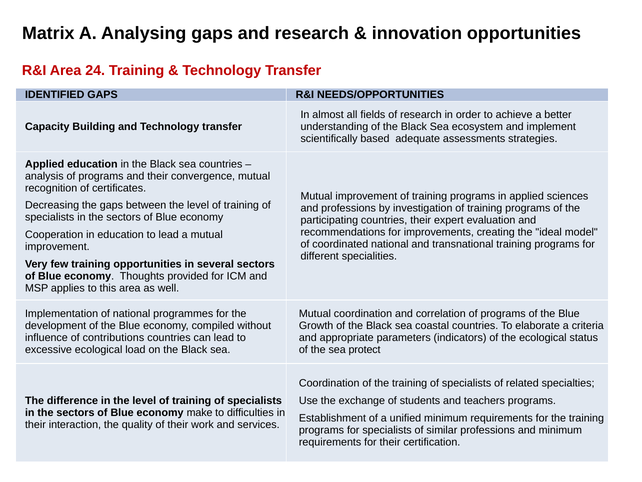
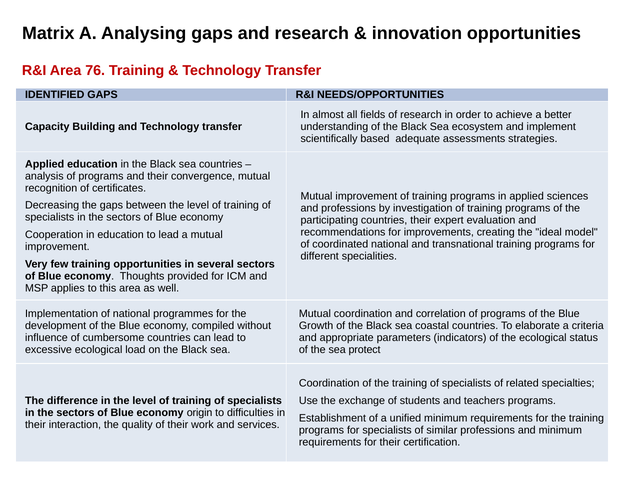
24: 24 -> 76
contributions: contributions -> cumbersome
make: make -> origin
